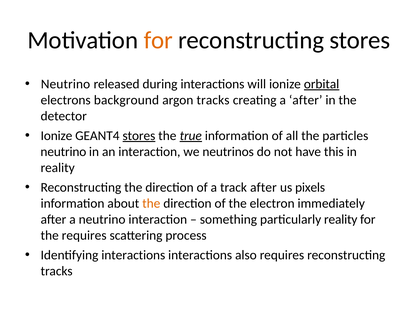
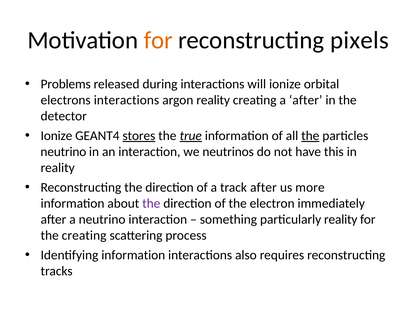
reconstructing stores: stores -> pixels
Neutrino at (66, 84): Neutrino -> Problems
orbital underline: present -> none
electrons background: background -> interactions
argon tracks: tracks -> reality
the at (310, 136) underline: none -> present
pixels: pixels -> more
the at (151, 203) colour: orange -> purple
the requires: requires -> creating
Identifying interactions: interactions -> information
